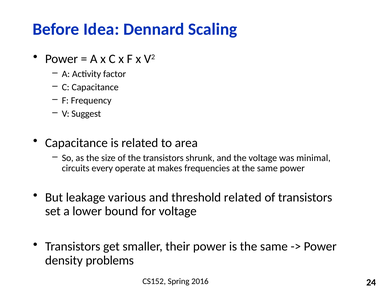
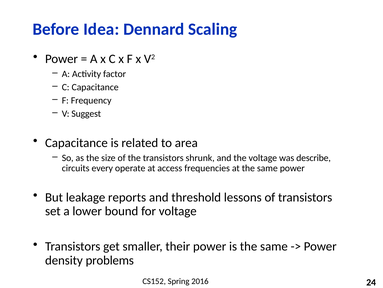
minimal: minimal -> describe
makes: makes -> access
various: various -> reports
threshold related: related -> lessons
